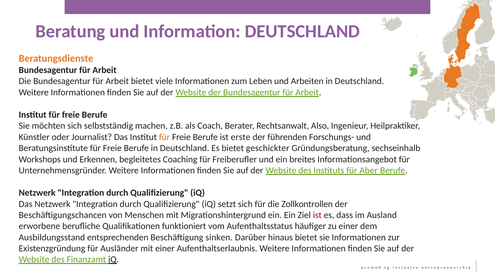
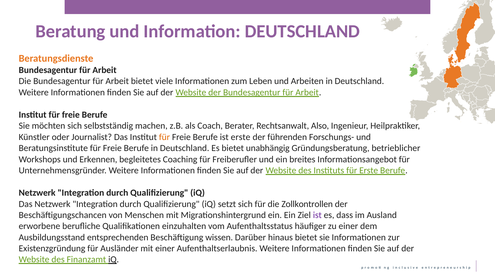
geschickter: geschickter -> unabhängig
sechseinhalb: sechseinhalb -> betrieblicher
für Aber: Aber -> Erste
ist at (317, 215) colour: red -> purple
funktioniert: funktioniert -> einzuhalten
sinken: sinken -> wissen
